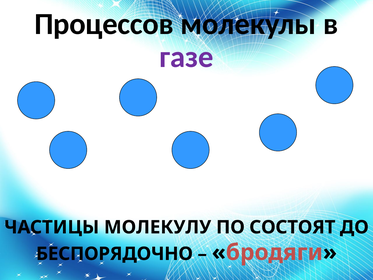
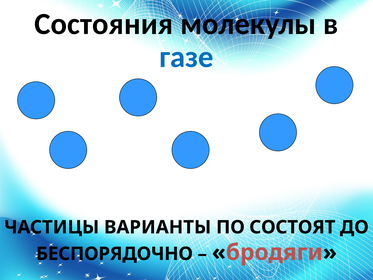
Процессов: Процессов -> Состояния
газе colour: purple -> blue
МОЛЕКУЛУ: МОЛЕКУЛУ -> ВАРИАНТЫ
